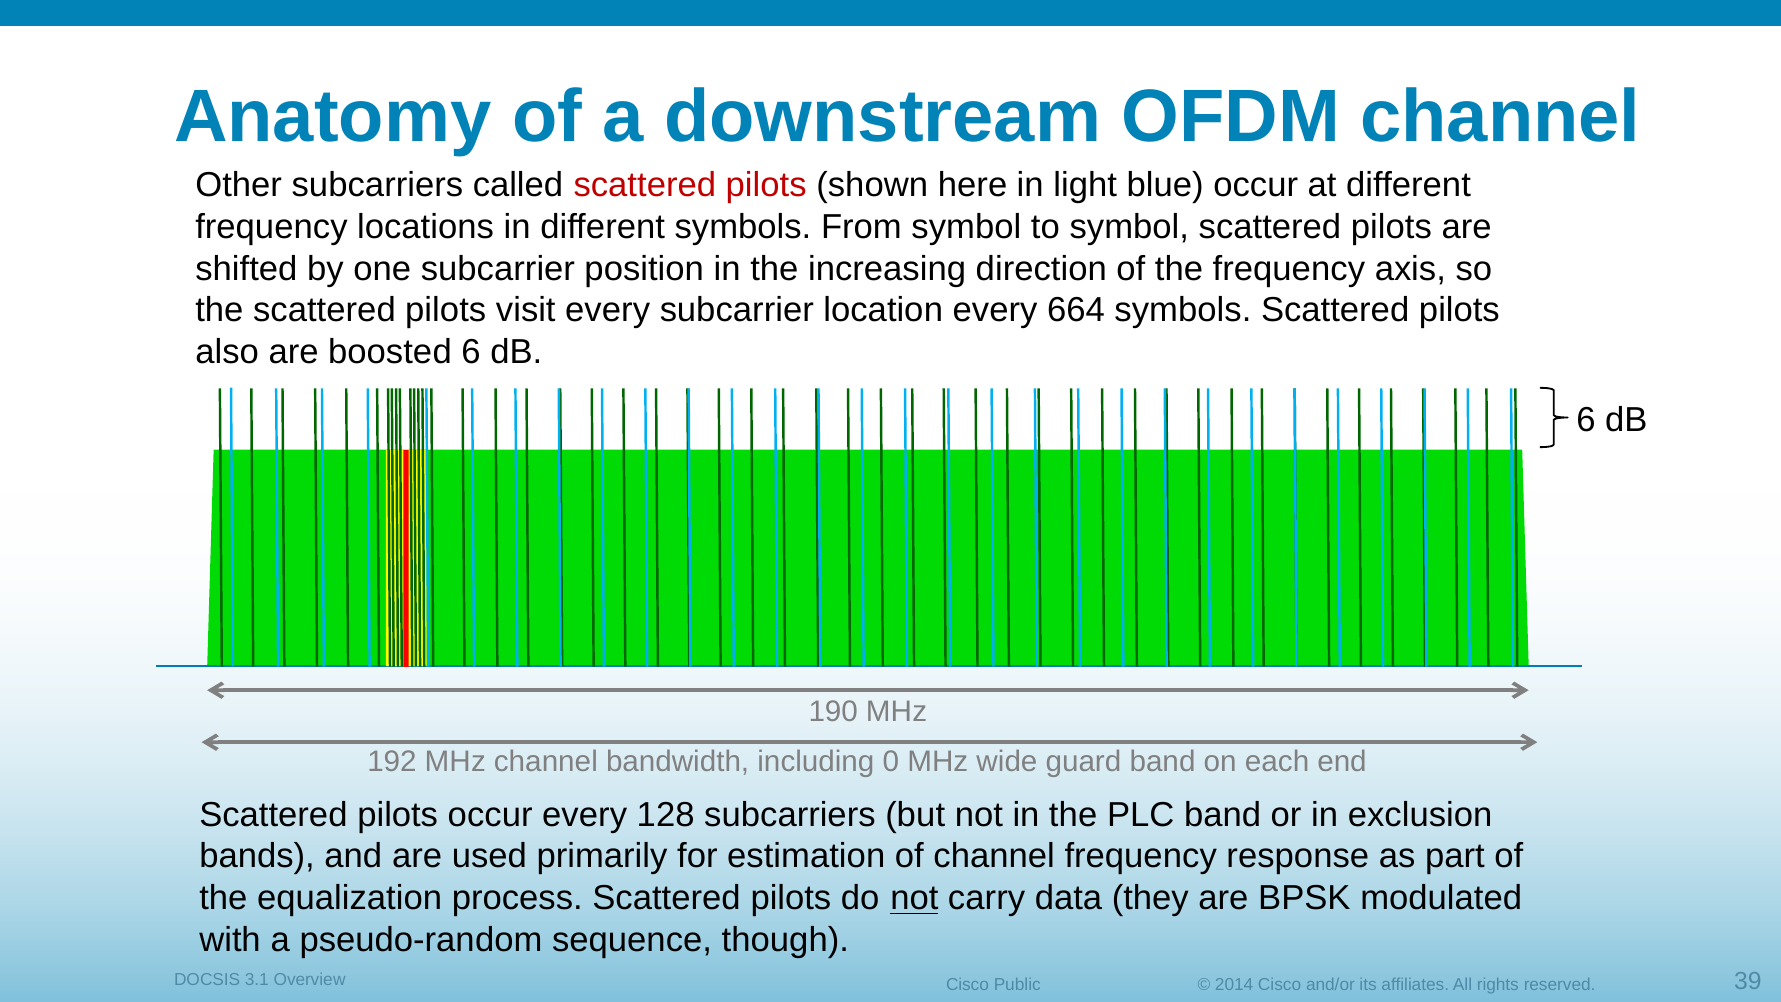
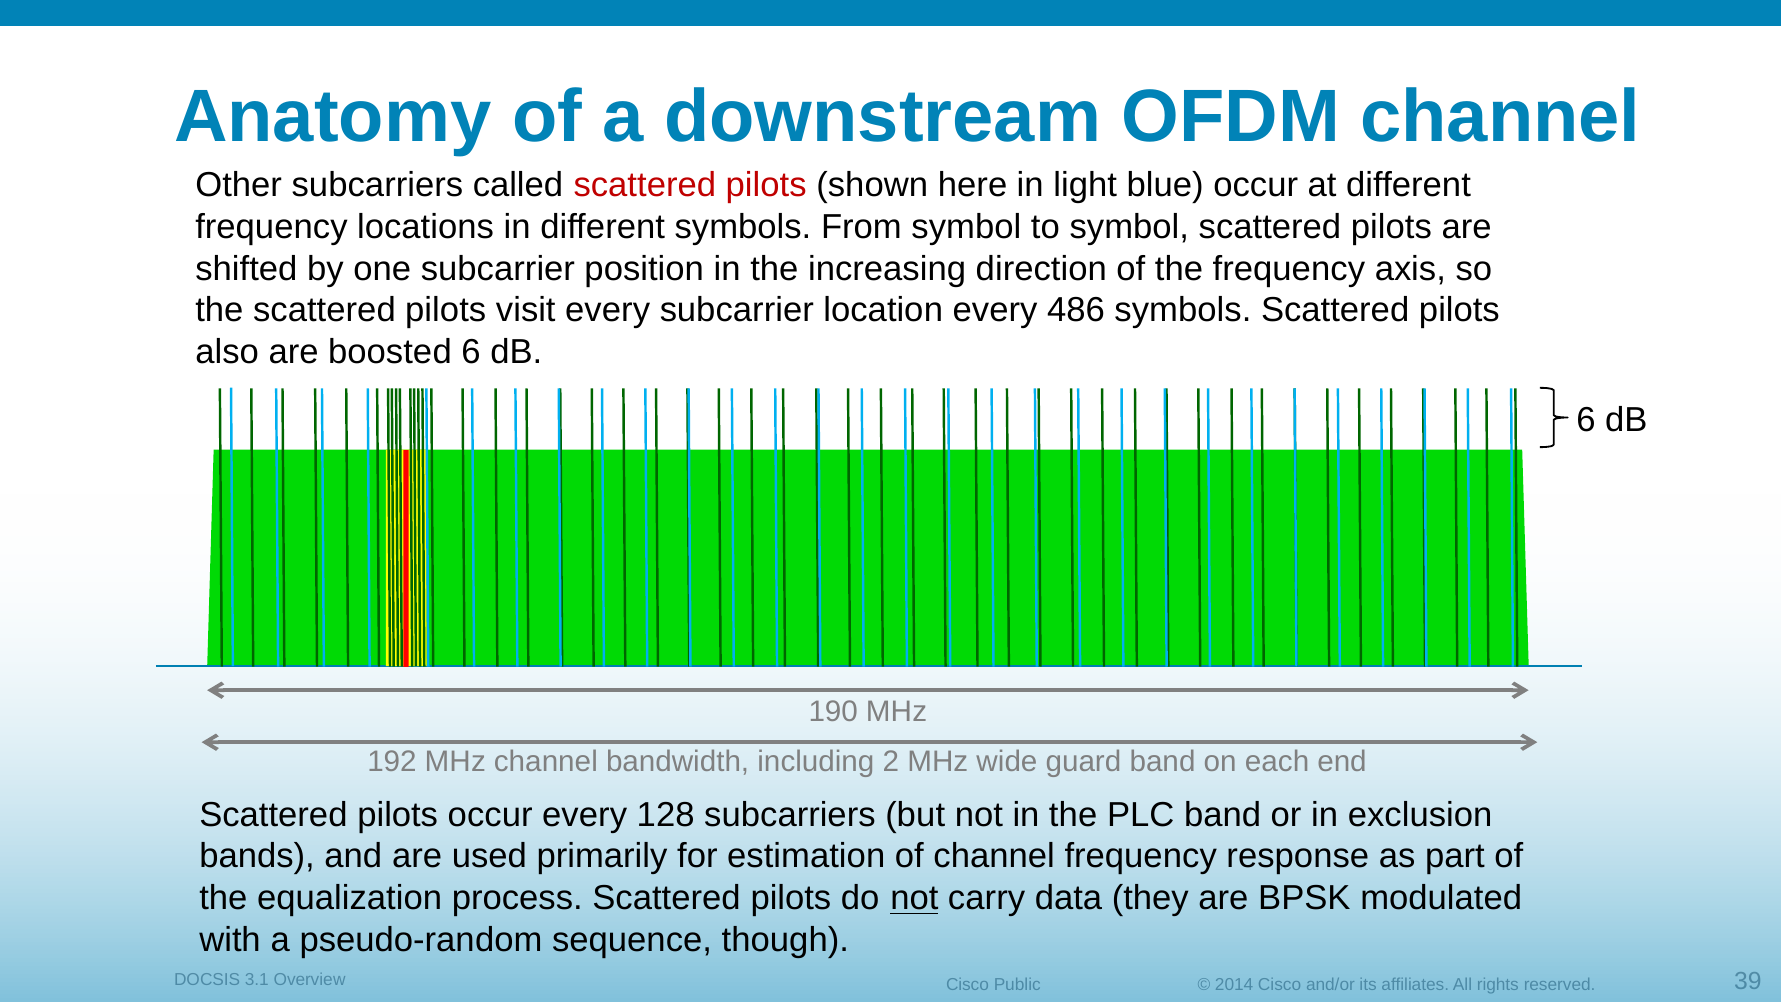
664: 664 -> 486
0: 0 -> 2
